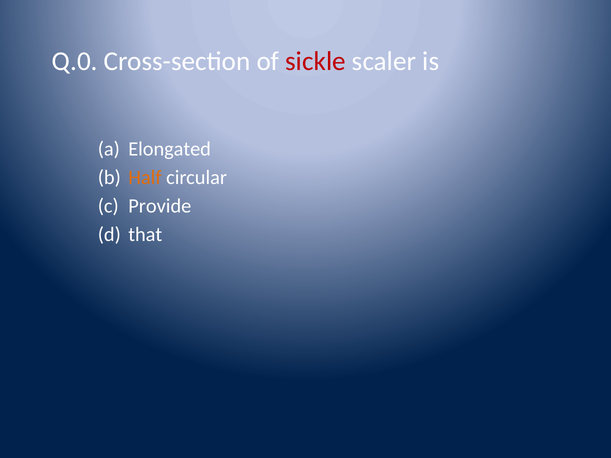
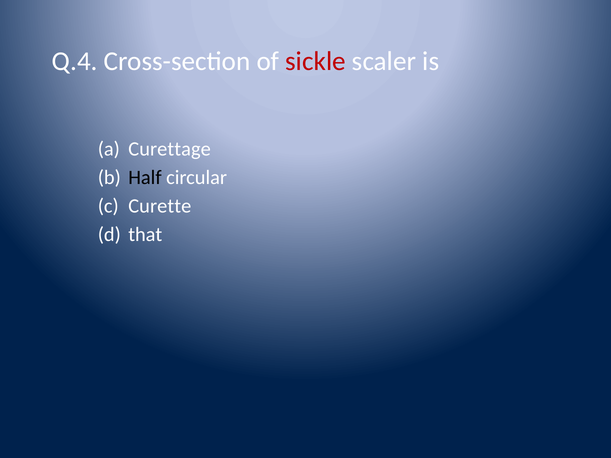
Q.0: Q.0 -> Q.4
Elongated: Elongated -> Curettage
Half colour: orange -> black
Provide: Provide -> Curette
